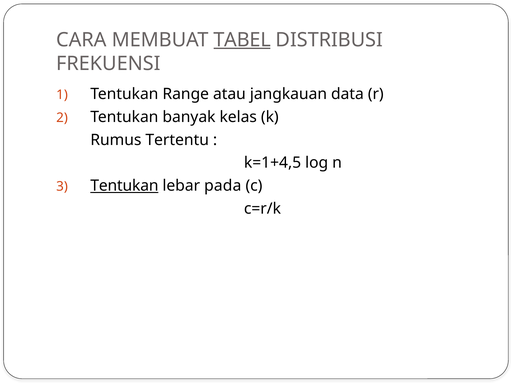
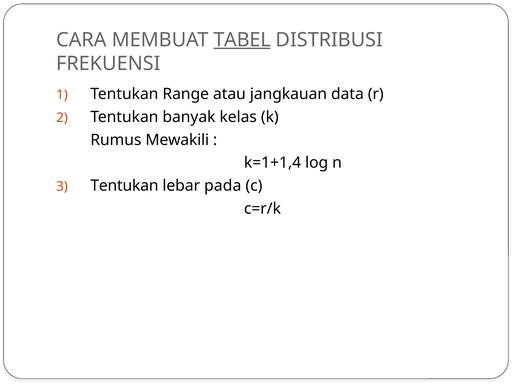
Tertentu: Tertentu -> Mewakili
k=1+4,5: k=1+4,5 -> k=1+1,4
Tentukan at (124, 186) underline: present -> none
